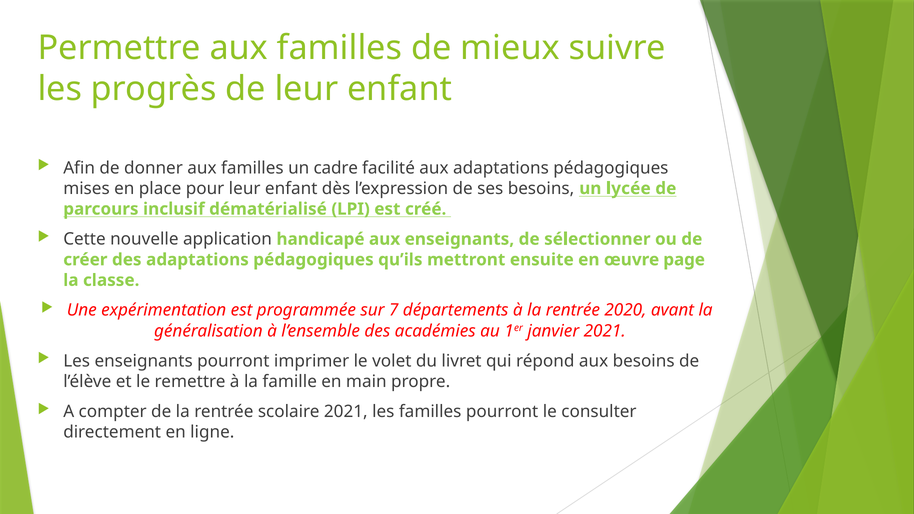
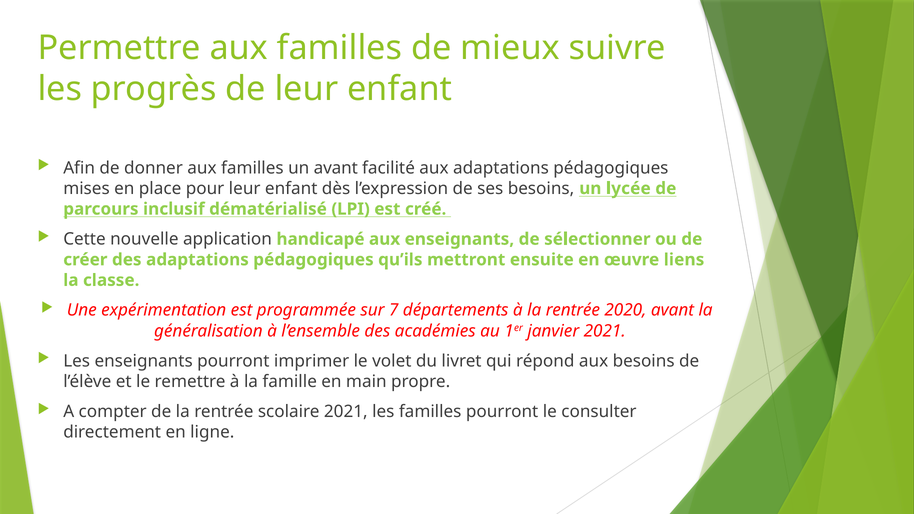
un cadre: cadre -> avant
page: page -> liens
